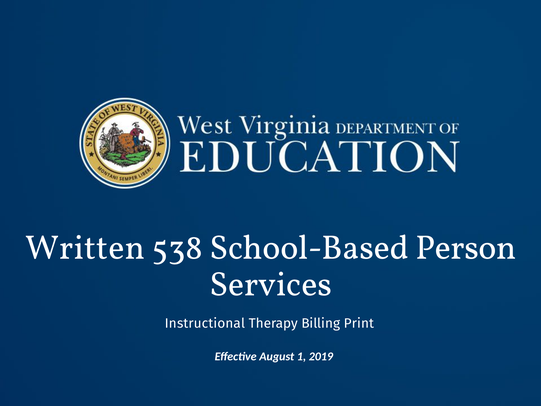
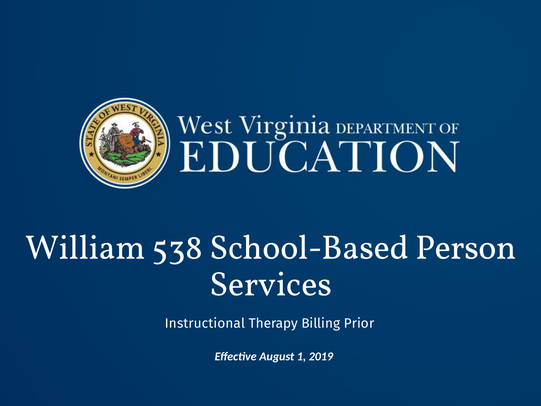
Written: Written -> William
Print: Print -> Prior
